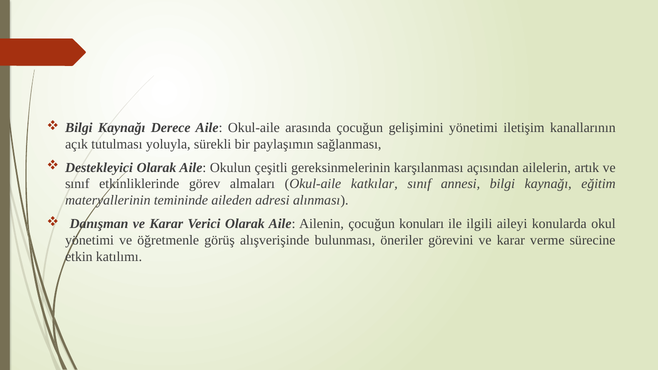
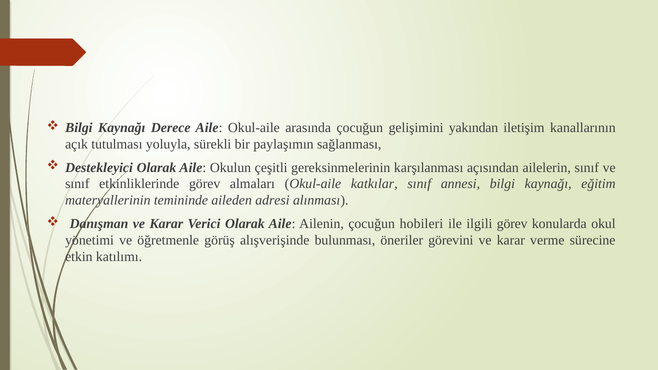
gelişimini yönetimi: yönetimi -> yakından
ailelerin artık: artık -> sınıf
konuları: konuları -> hobileri
ilgili aileyi: aileyi -> görev
